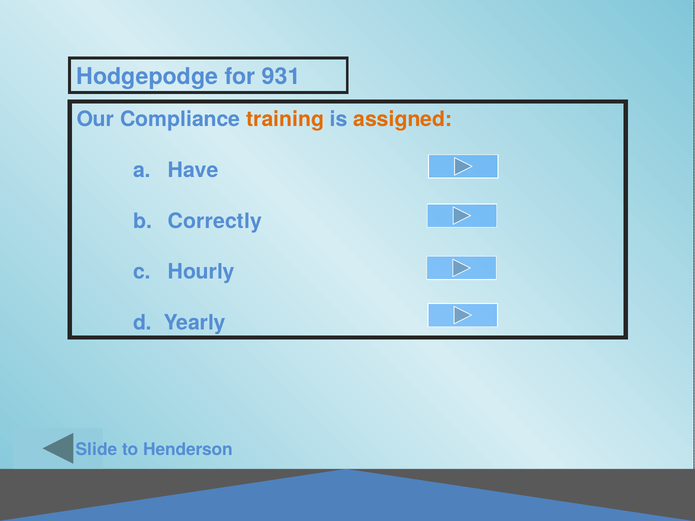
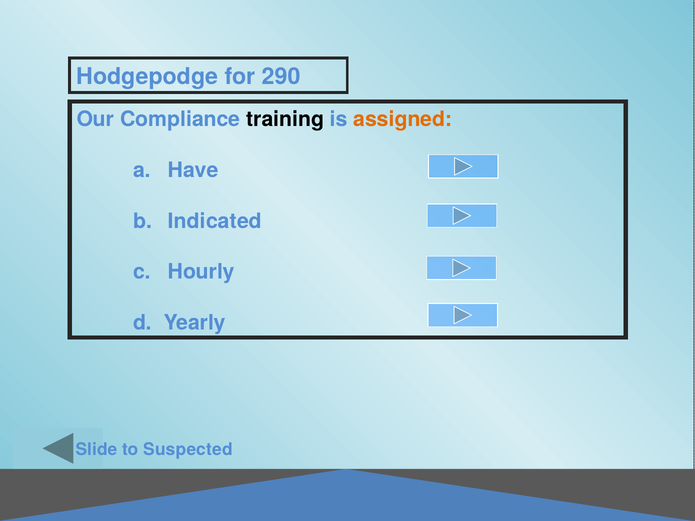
931: 931 -> 290
training colour: orange -> black
Correctly: Correctly -> Indicated
Henderson: Henderson -> Suspected
